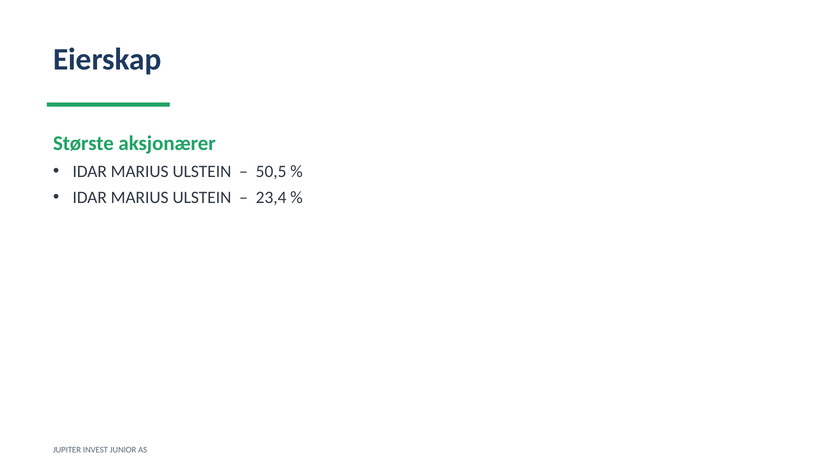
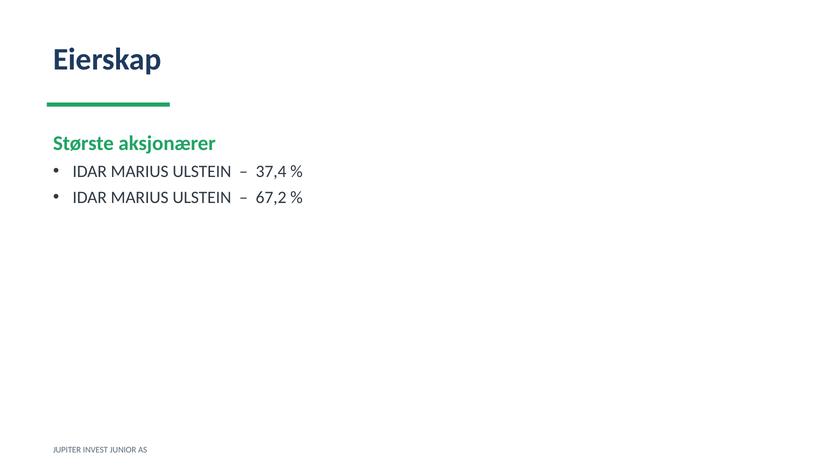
50,5: 50,5 -> 37,4
23,4: 23,4 -> 67,2
